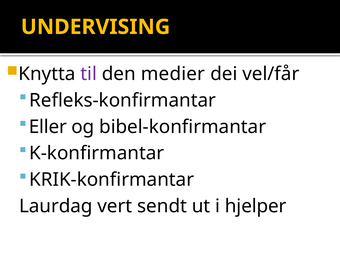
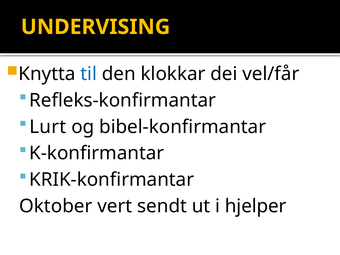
til colour: purple -> blue
medier: medier -> klokkar
Eller: Eller -> Lurt
Laurdag: Laurdag -> Oktober
